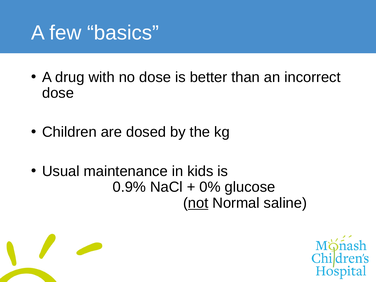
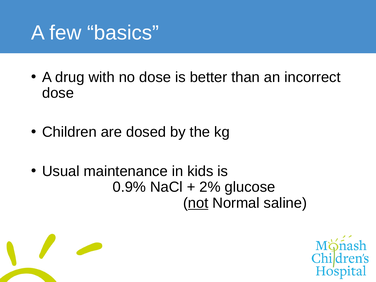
0%: 0% -> 2%
